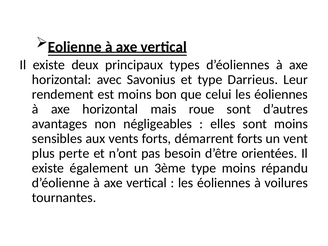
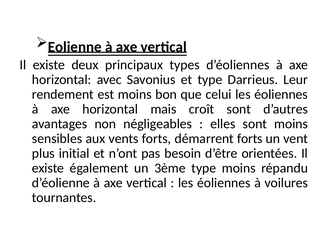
roue: roue -> croît
perte: perte -> initial
